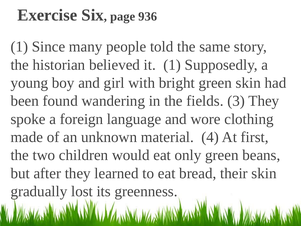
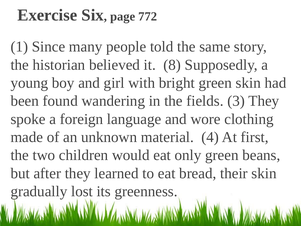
936: 936 -> 772
it 1: 1 -> 8
